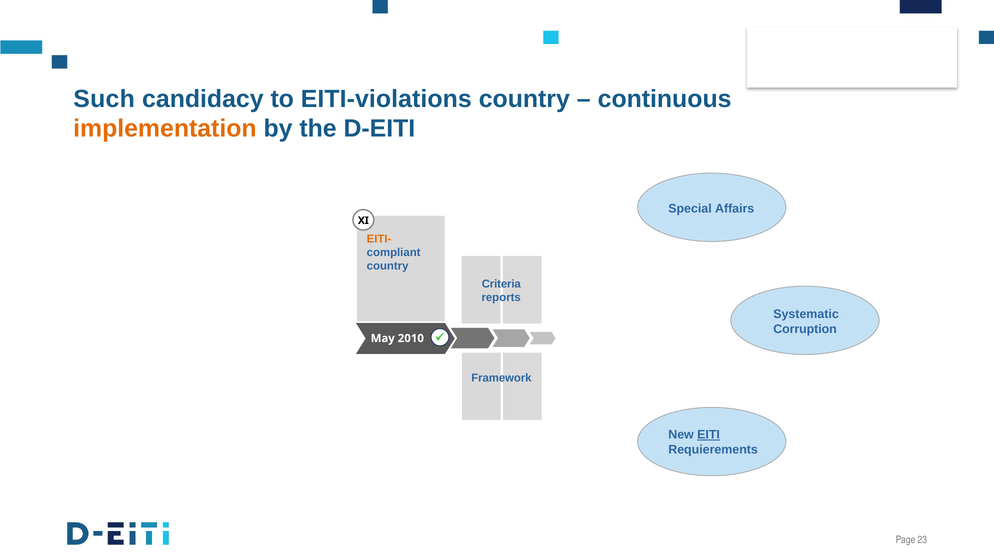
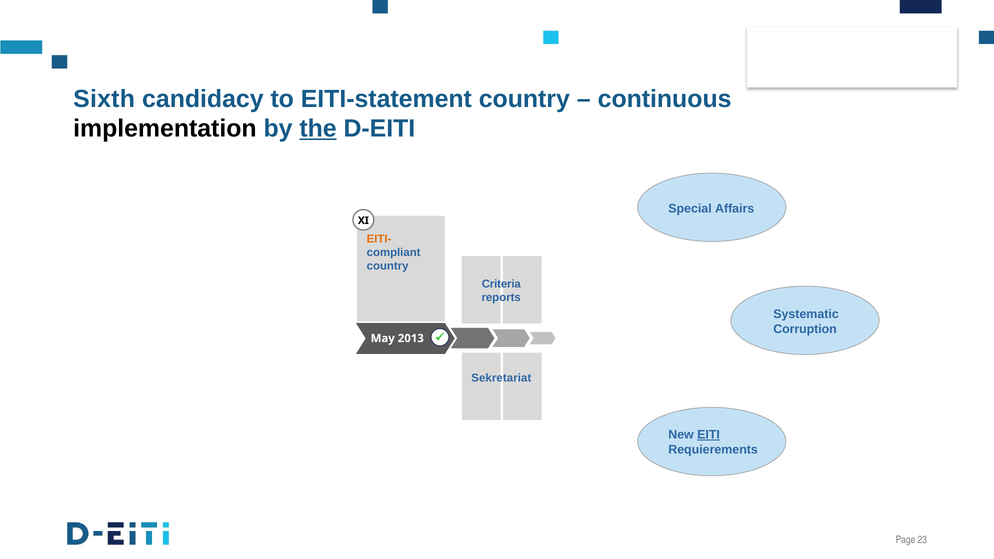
Such: Such -> Sixth
EITI-violations: EITI-violations -> EITI-statement
implementation colour: orange -> black
the underline: none -> present
2010: 2010 -> 2013
Framework: Framework -> Sekretariat
